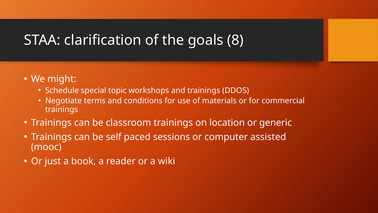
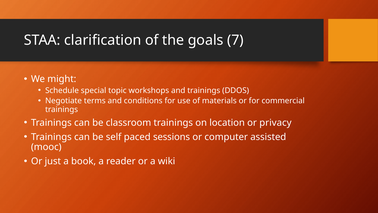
8: 8 -> 7
generic: generic -> privacy
